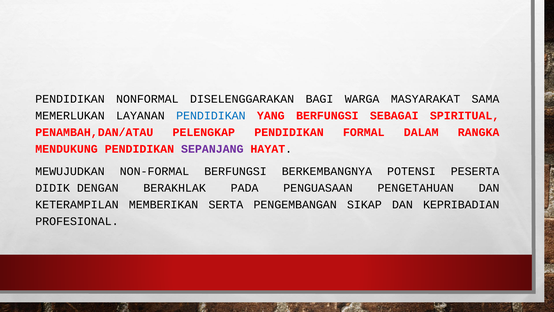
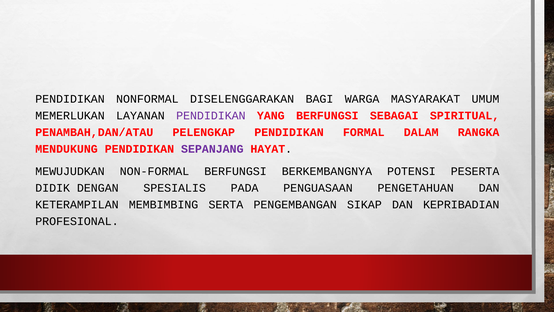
SAMA: SAMA -> UMUM
PENDIDIKAN at (211, 116) colour: blue -> purple
BERAKHLAK: BERAKHLAK -> SPESIALIS
MEMBERIKAN: MEMBERIKAN -> MEMBIMBING
